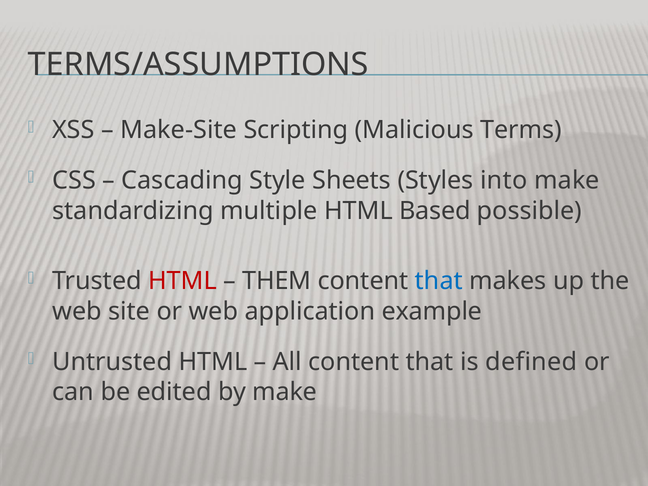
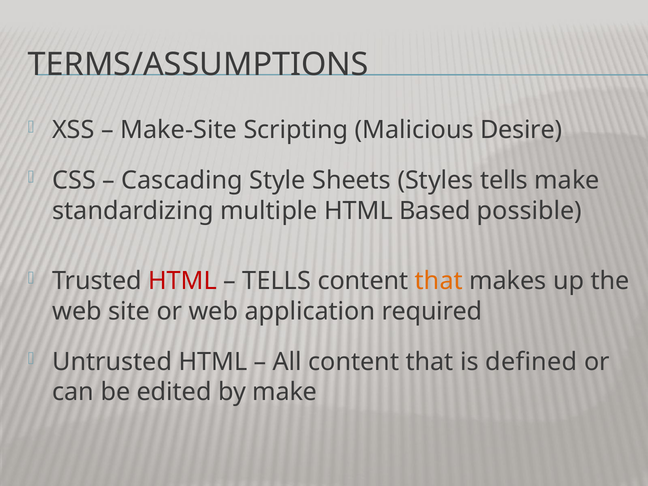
Terms: Terms -> Desire
Styles into: into -> tells
THEM at (277, 281): THEM -> TELLS
that at (439, 281) colour: blue -> orange
example: example -> required
